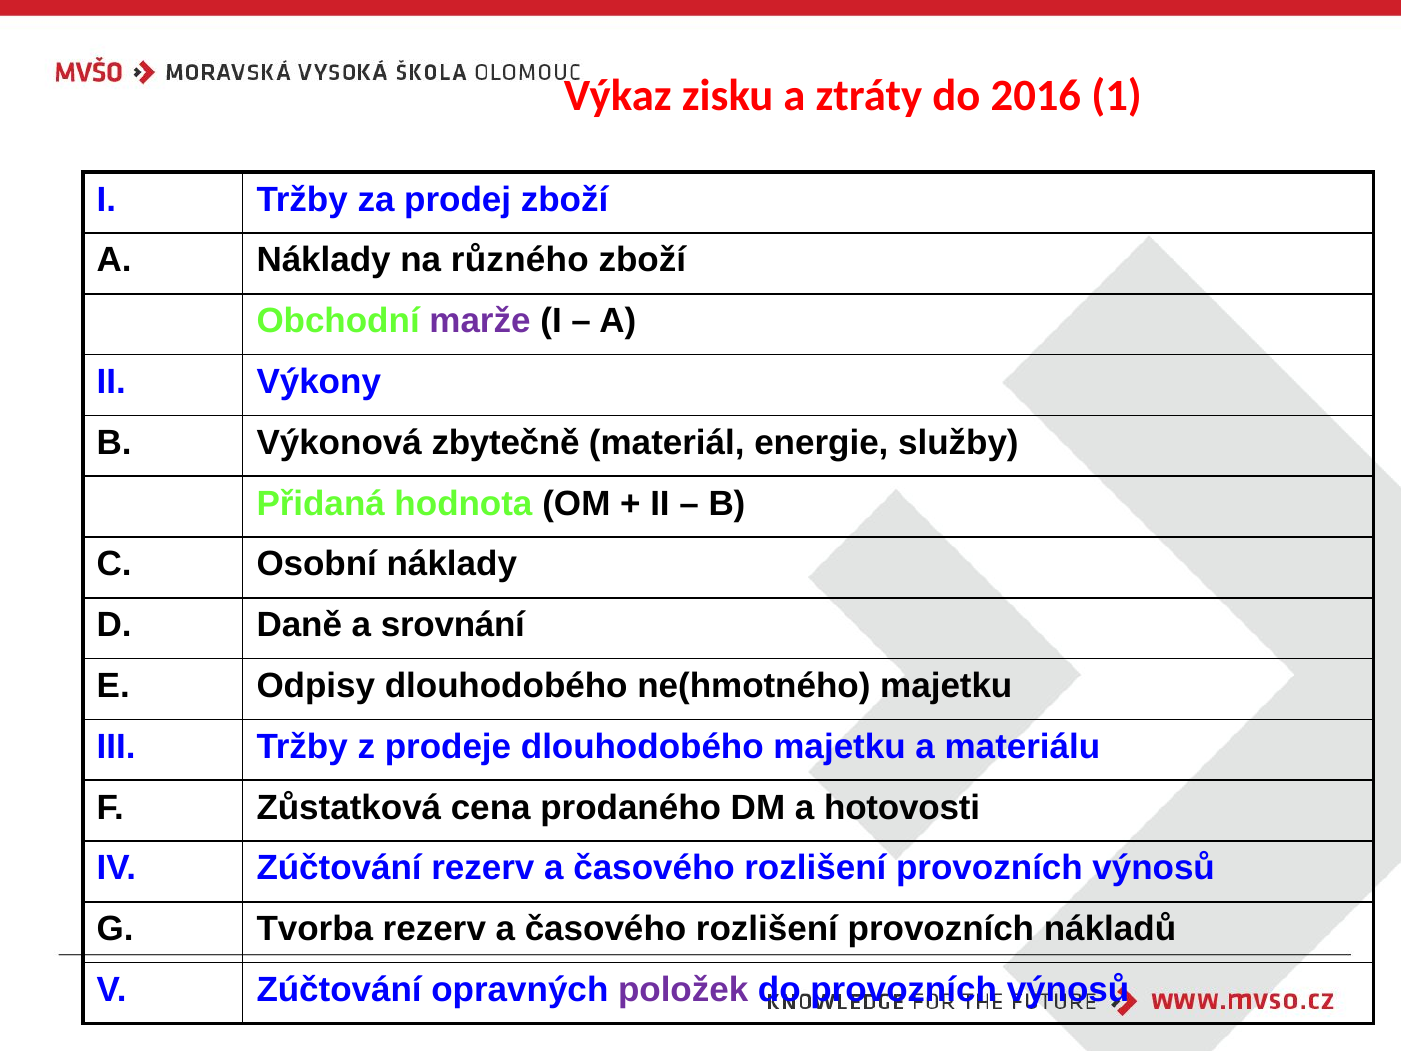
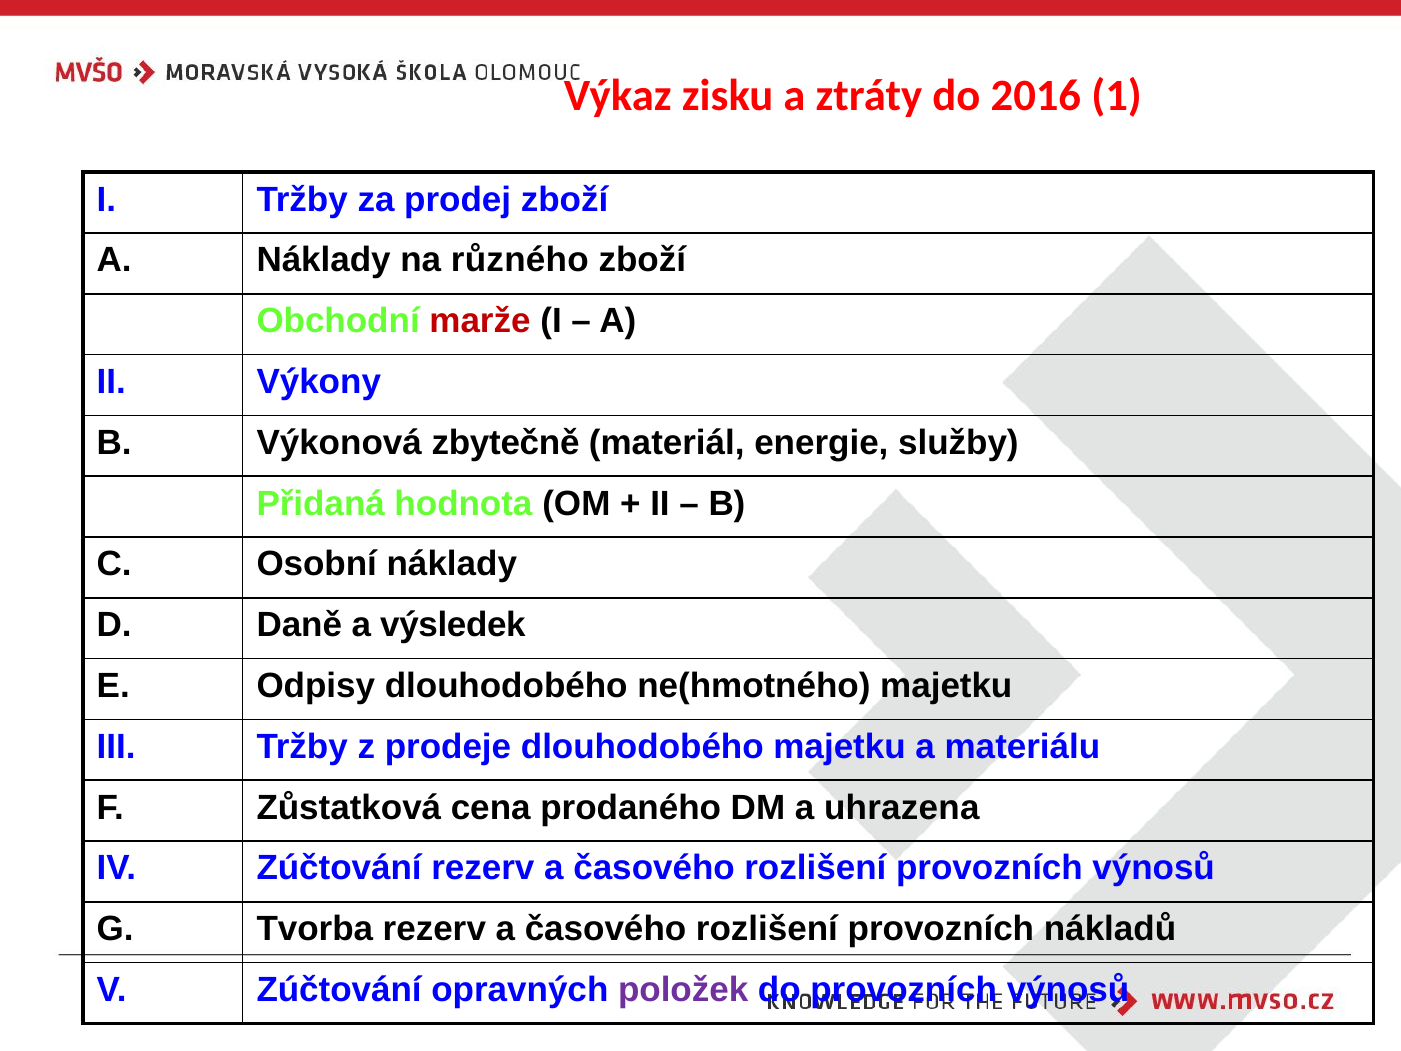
marže colour: purple -> red
srovnání: srovnání -> výsledek
hotovosti: hotovosti -> uhrazena
